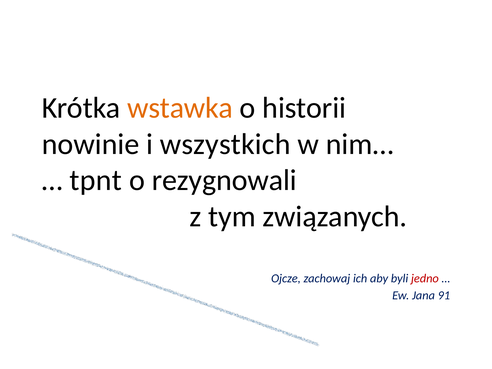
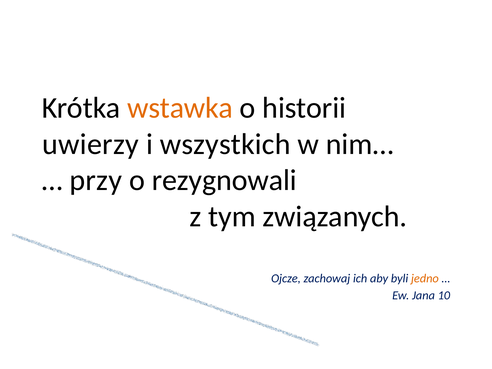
nowinie: nowinie -> uwierzy
tpnt: tpnt -> przy
jedno colour: red -> orange
91: 91 -> 10
